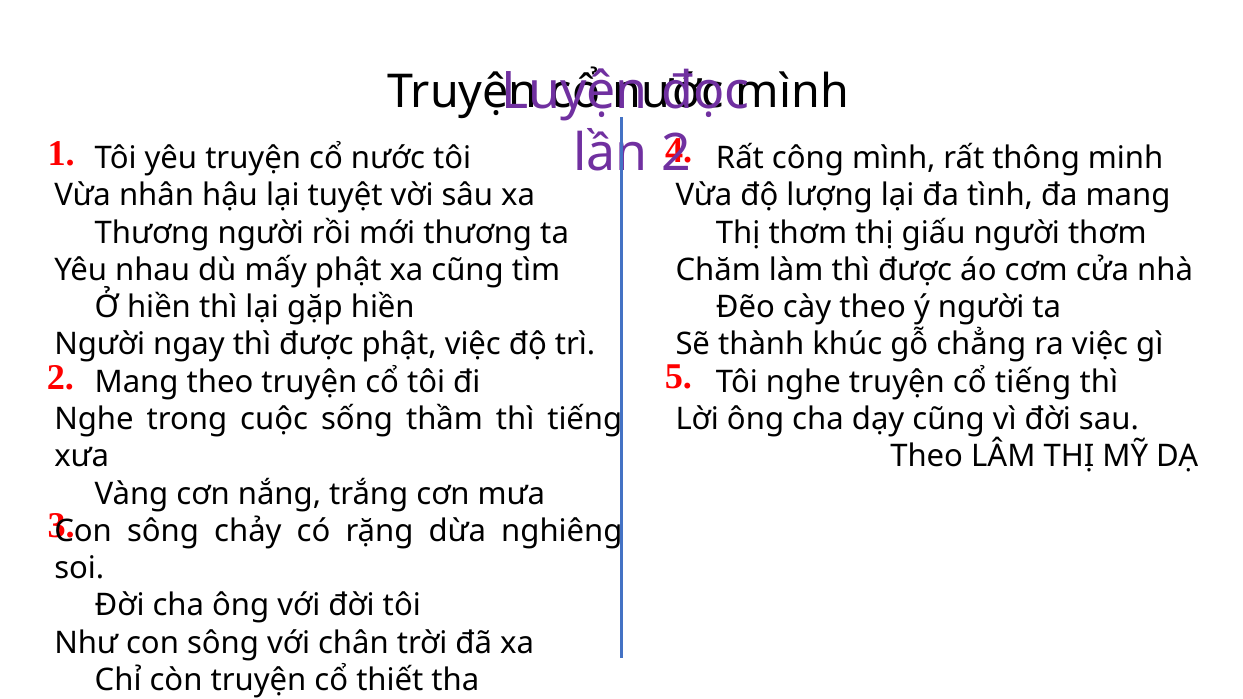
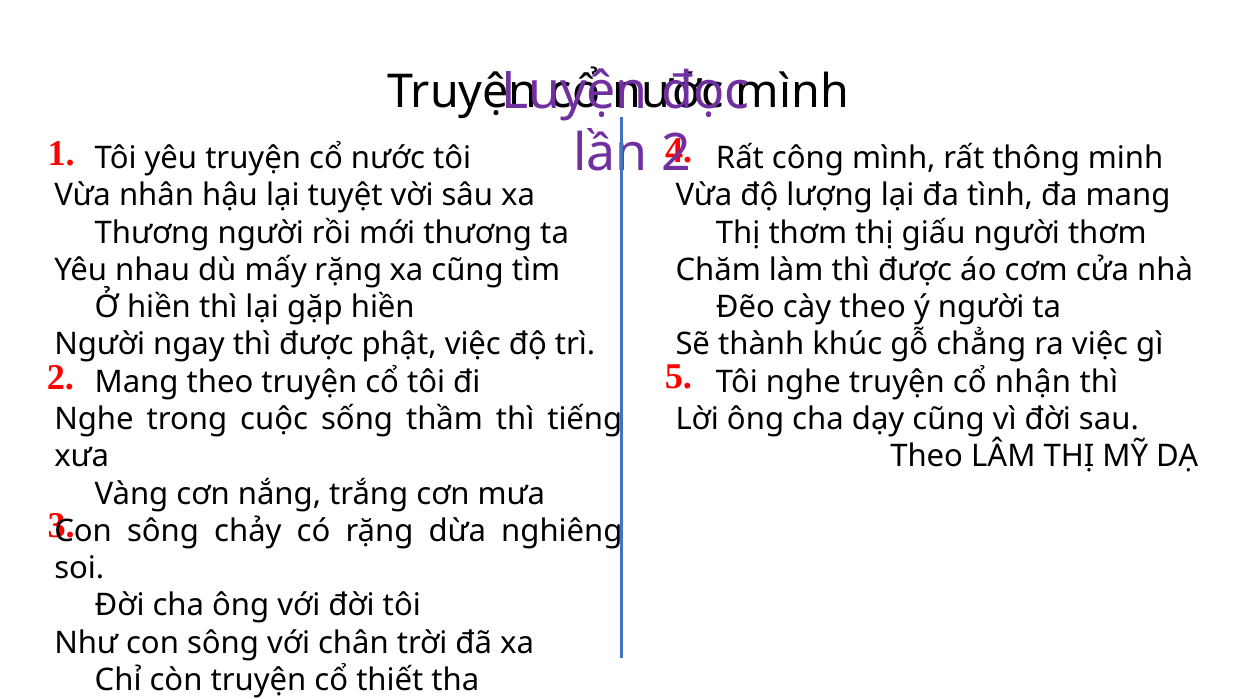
mấy phật: phật -> rặng
cổ tiếng: tiếng -> nhận
